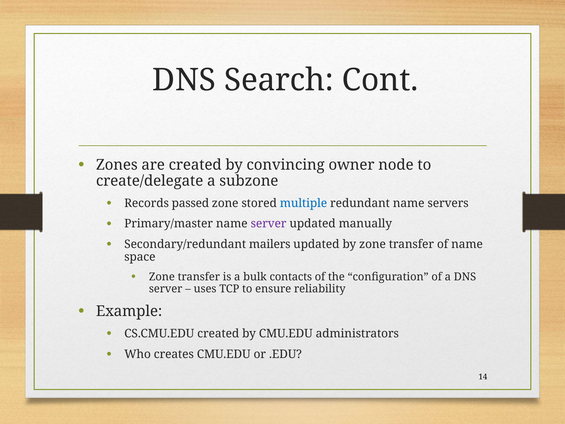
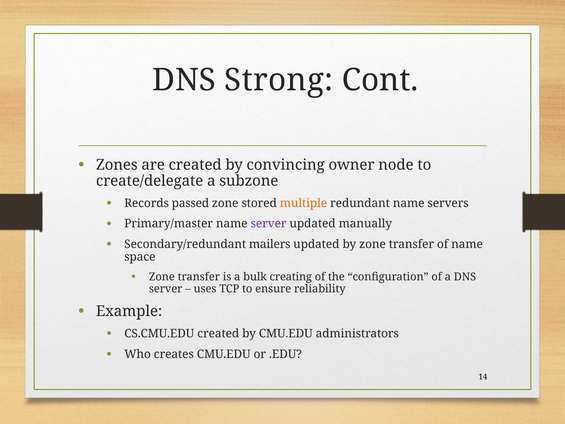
Search: Search -> Strong
multiple colour: blue -> orange
contacts: contacts -> creating
